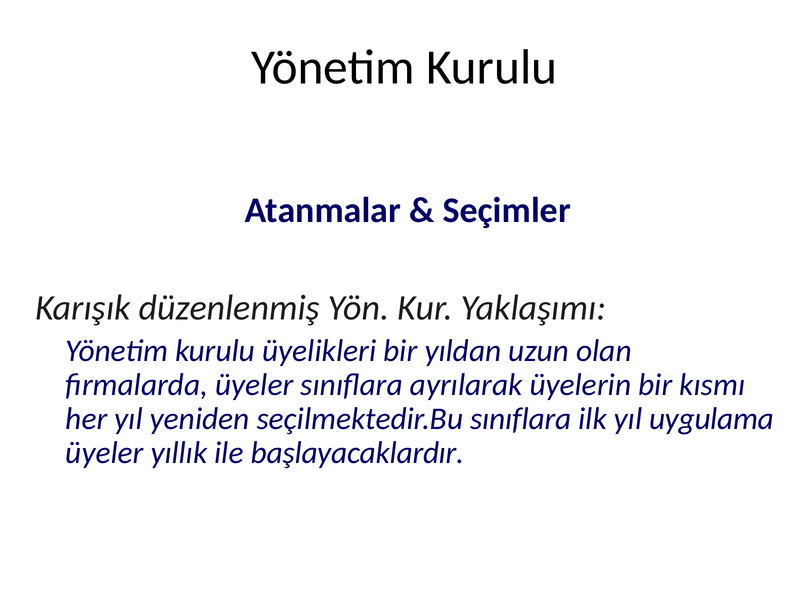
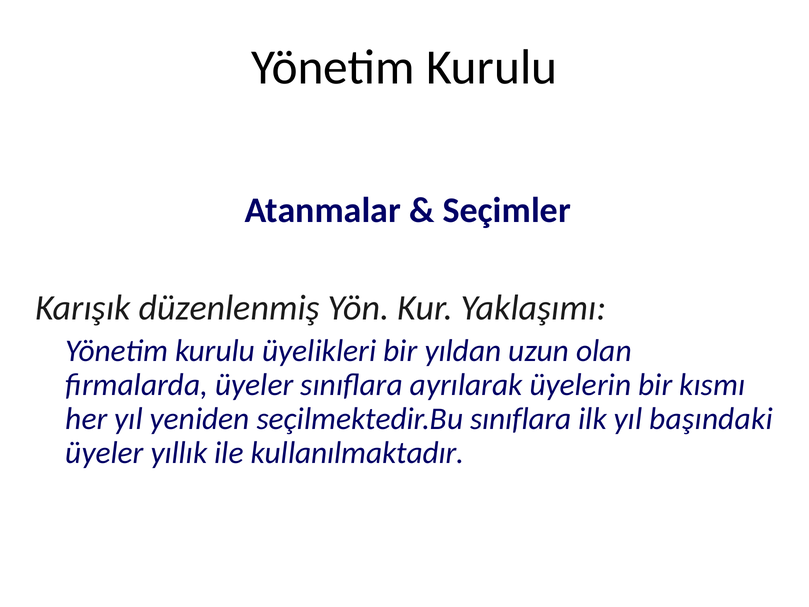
uygulama: uygulama -> başındaki
başlayacaklardır: başlayacaklardır -> kullanılmaktadır
